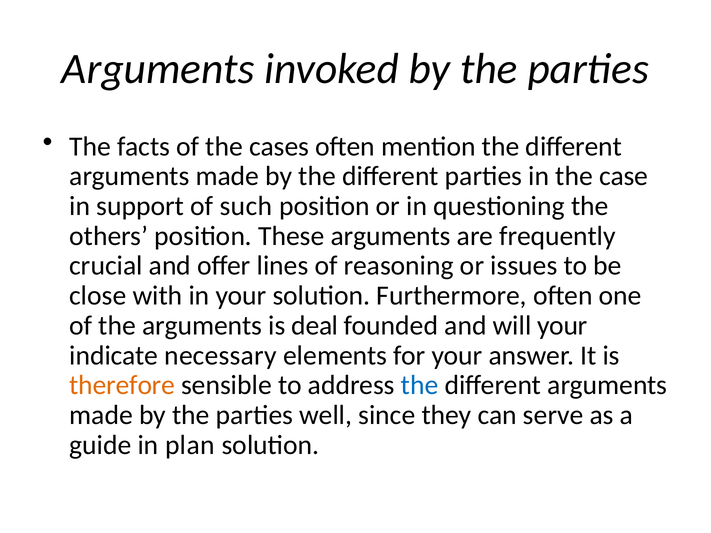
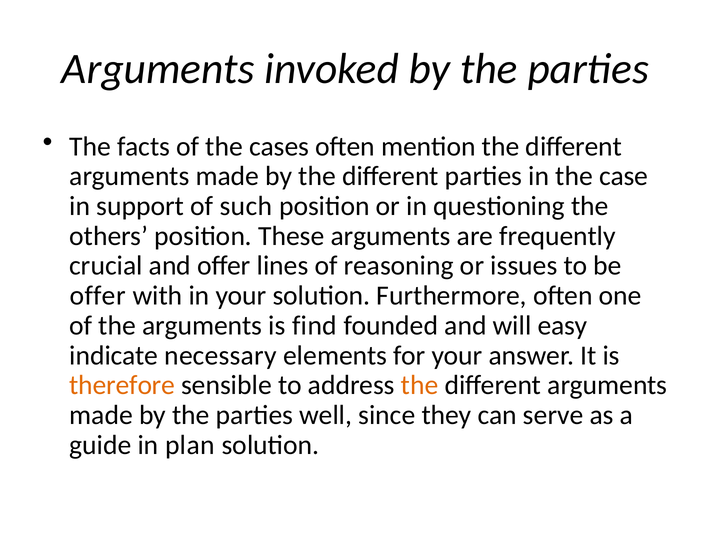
close at (98, 296): close -> offer
deal: deal -> find
will your: your -> easy
the at (420, 385) colour: blue -> orange
